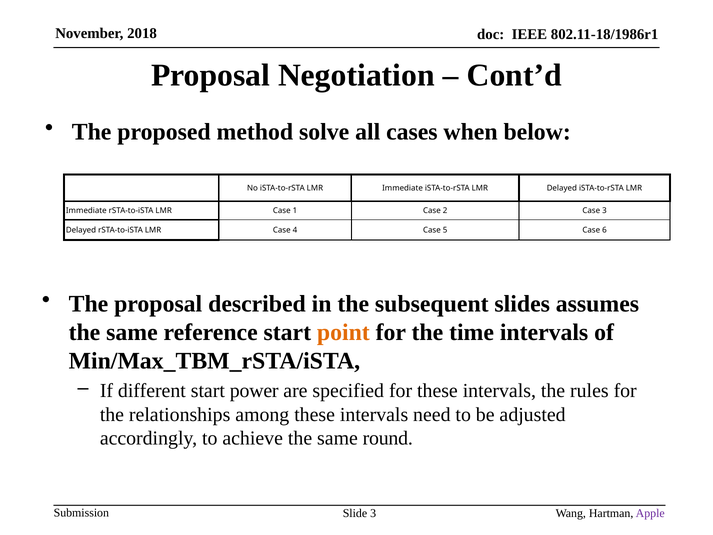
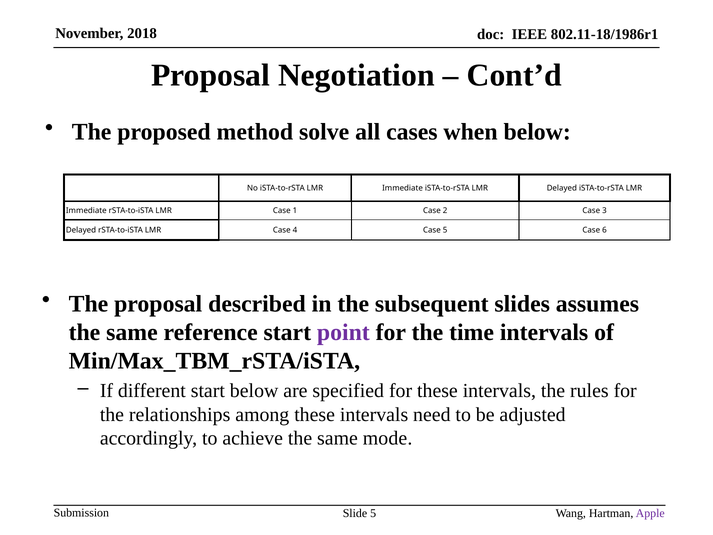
point colour: orange -> purple
start power: power -> below
round: round -> mode
Slide 3: 3 -> 5
